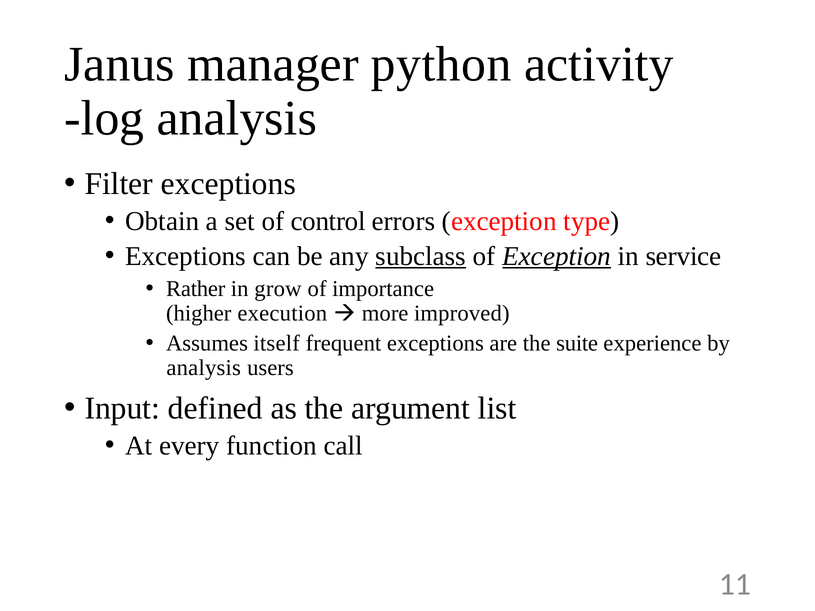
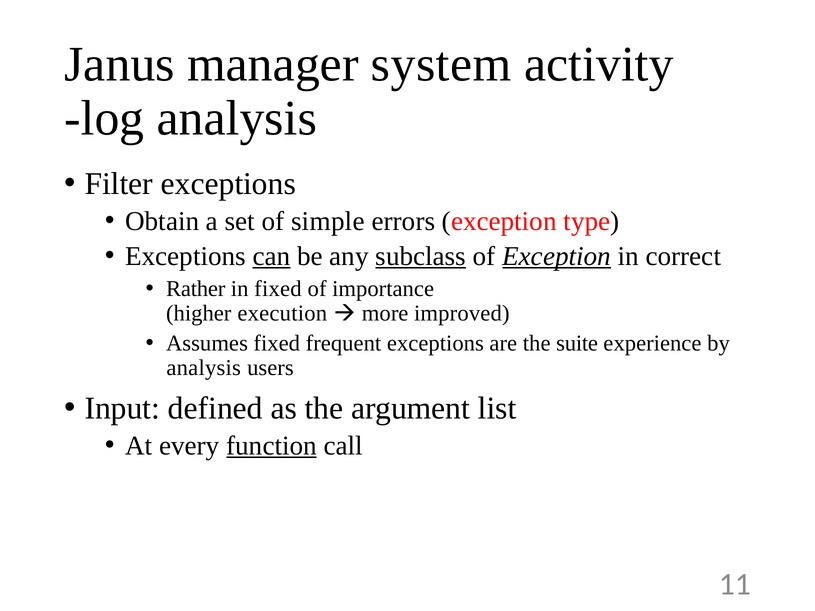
python: python -> system
control: control -> simple
can underline: none -> present
service: service -> correct
in grow: grow -> fixed
Assumes itself: itself -> fixed
function underline: none -> present
